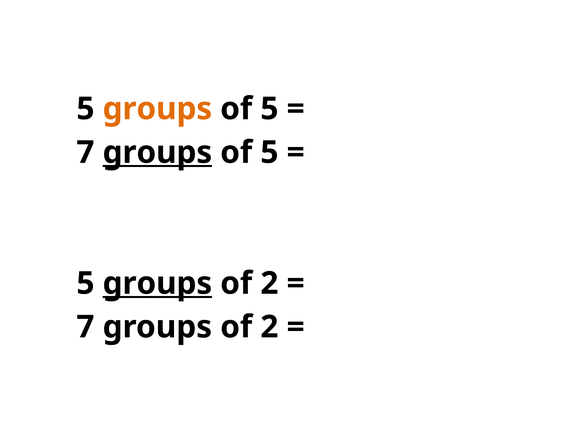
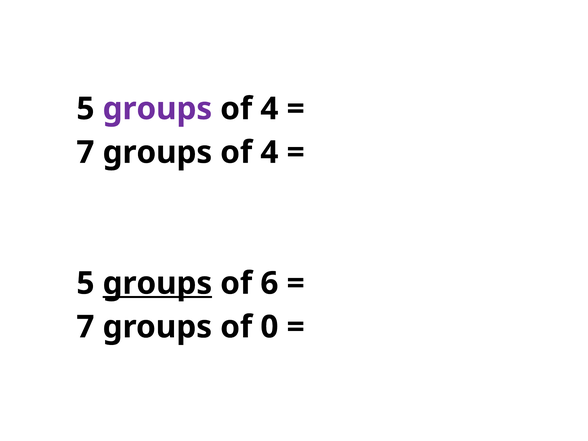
groups at (157, 109) colour: orange -> purple
5 at (269, 109): 5 -> 4
groups at (157, 152) underline: present -> none
5 at (269, 152): 5 -> 4
2 at (269, 283): 2 -> 6
7 groups of 2: 2 -> 0
